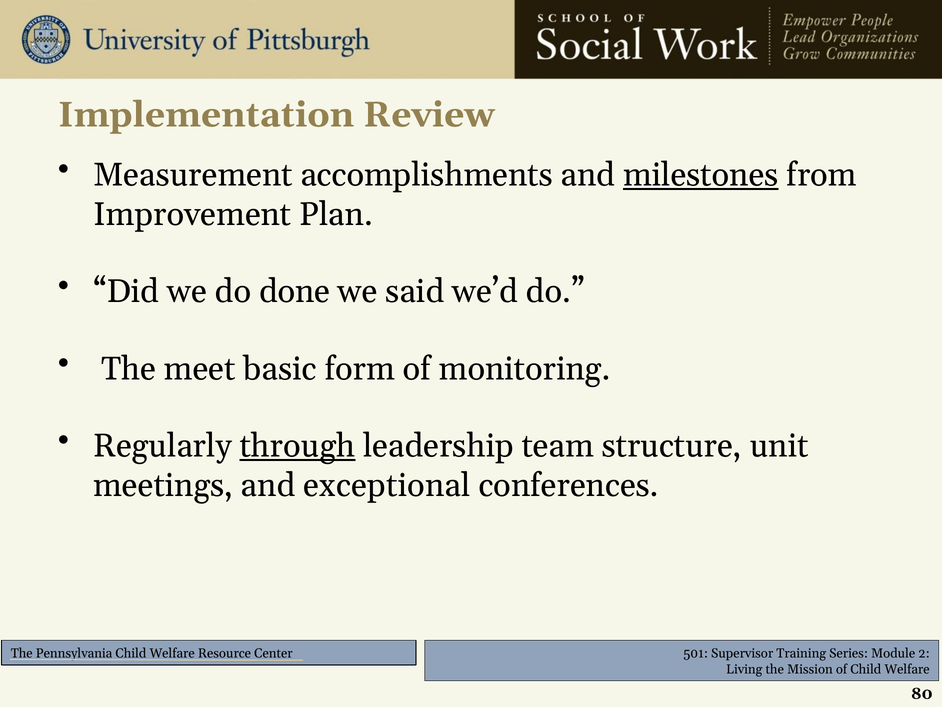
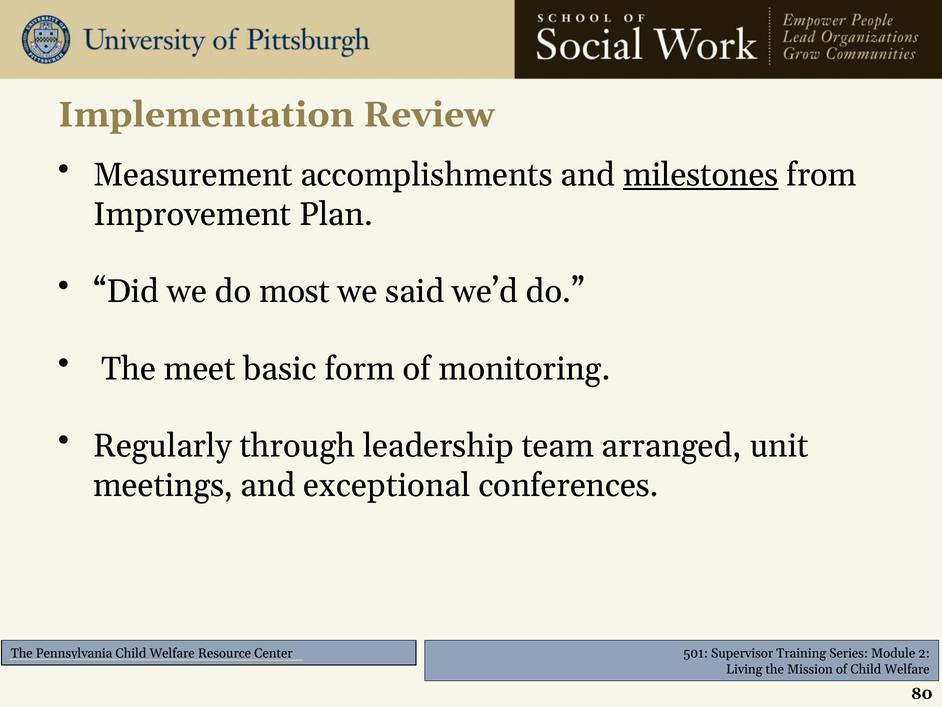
done: done -> most
through underline: present -> none
structure: structure -> arranged
